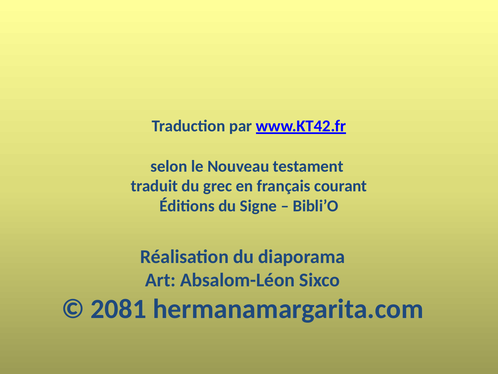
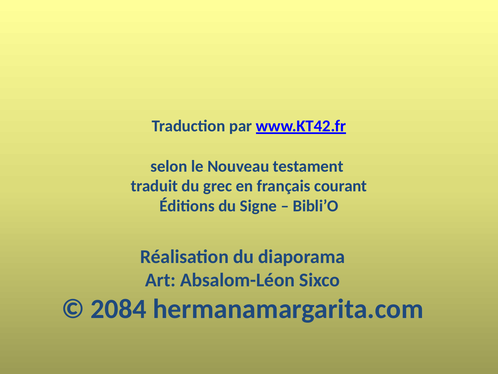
2081: 2081 -> 2084
